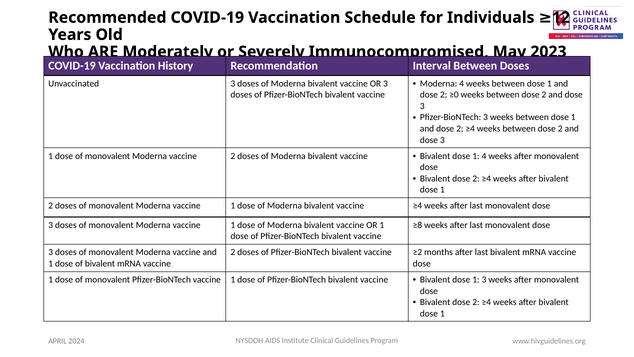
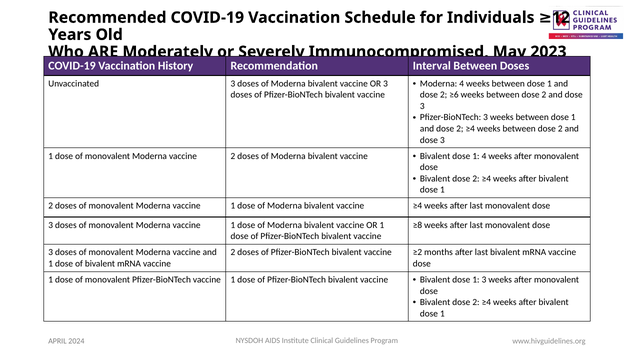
≥0: ≥0 -> ≥6
